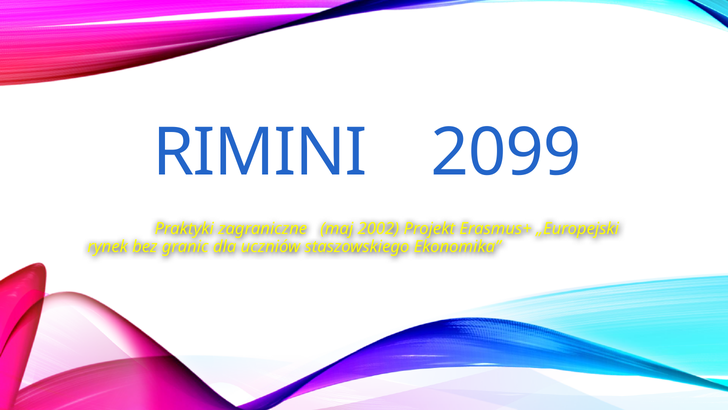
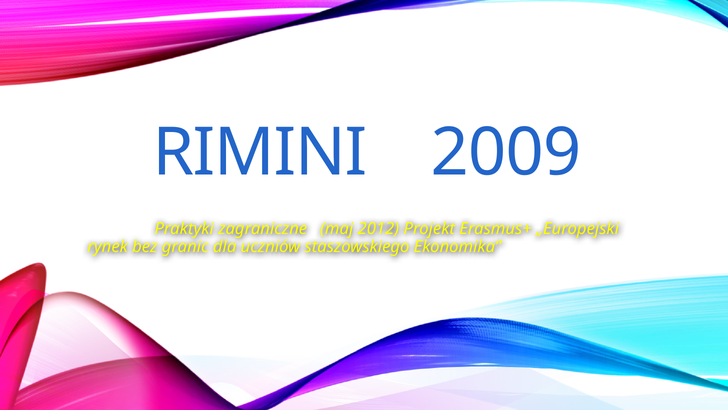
2099: 2099 -> 2009
2002: 2002 -> 2012
